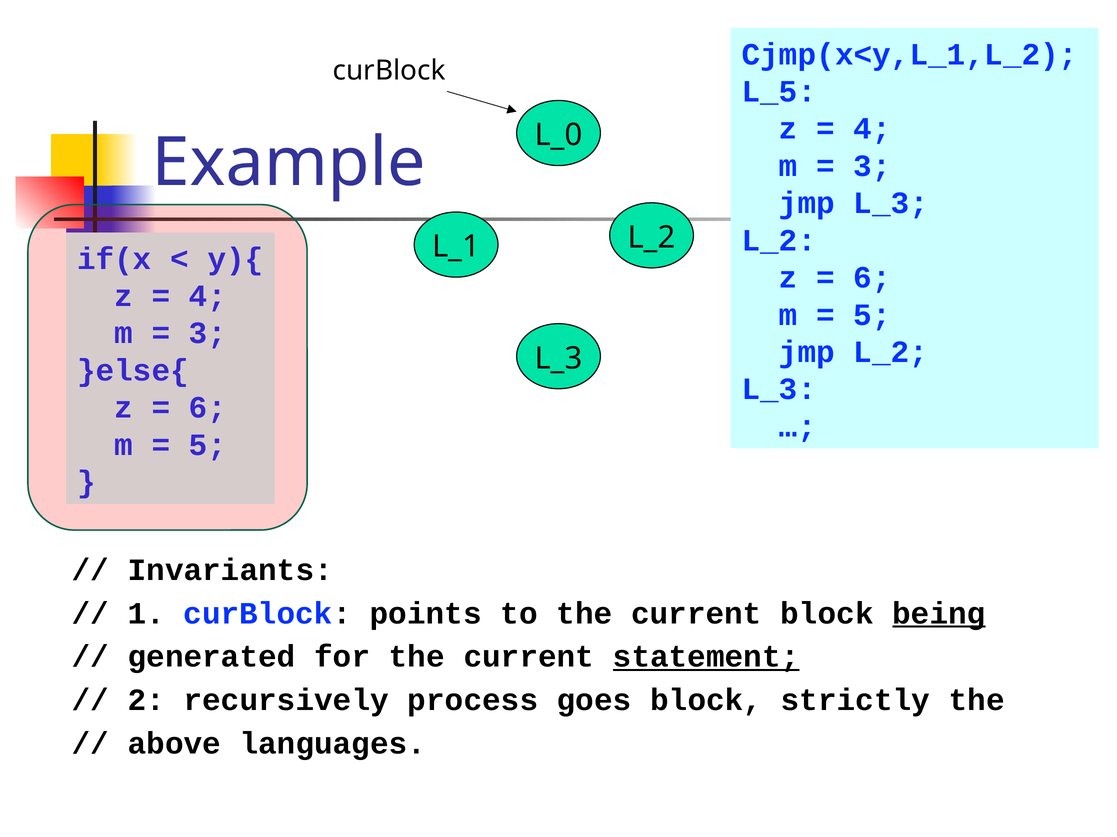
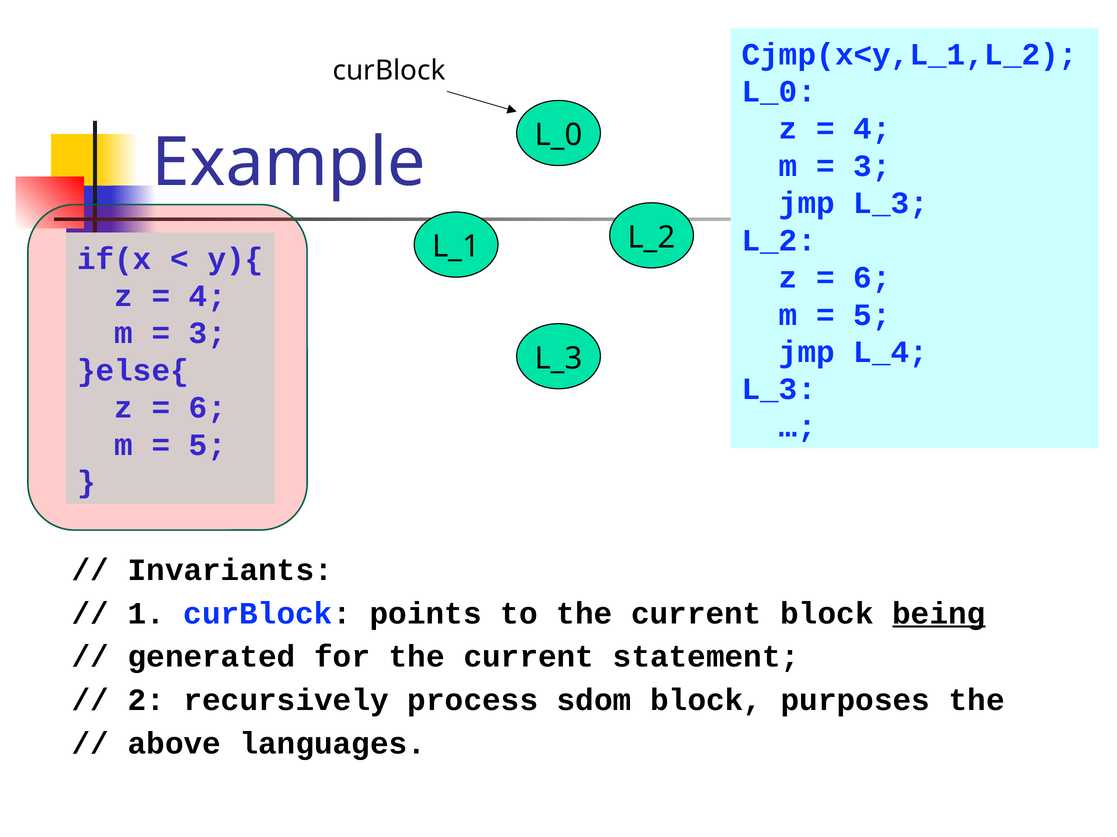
L_5 at (779, 92): L_5 -> L_0
jmp L_2: L_2 -> L_4
statement underline: present -> none
goes: goes -> sdom
strictly: strictly -> purposes
